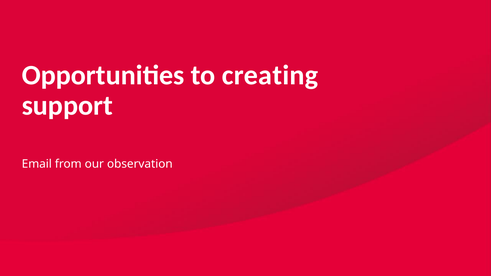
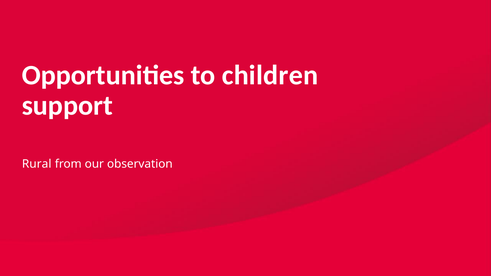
creating: creating -> children
Email: Email -> Rural
